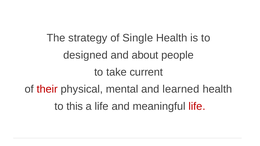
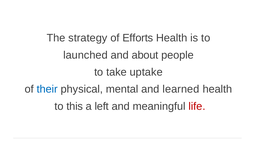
Single: Single -> Efforts
designed: designed -> launched
current: current -> uptake
their colour: red -> blue
a life: life -> left
